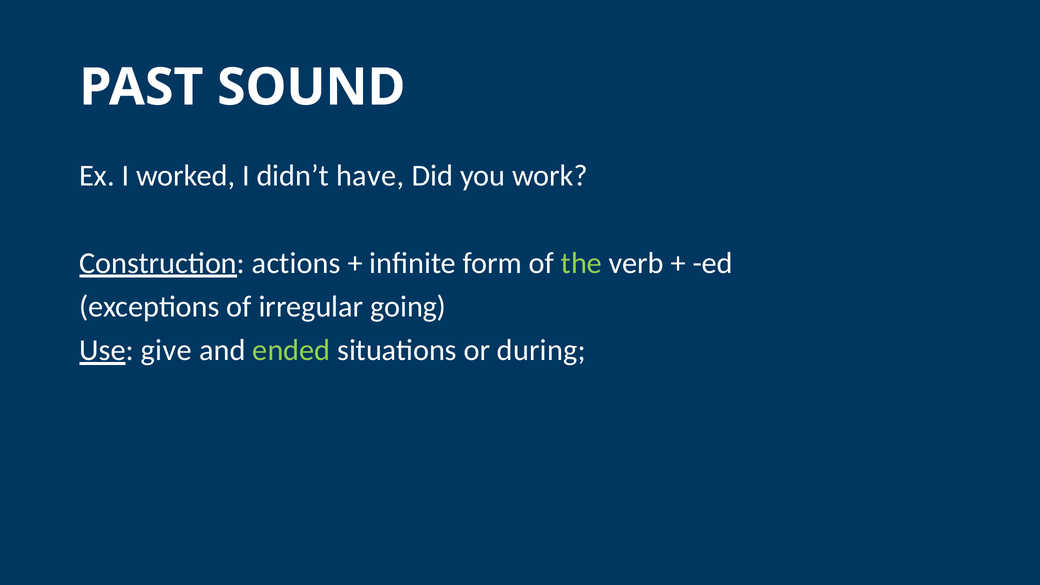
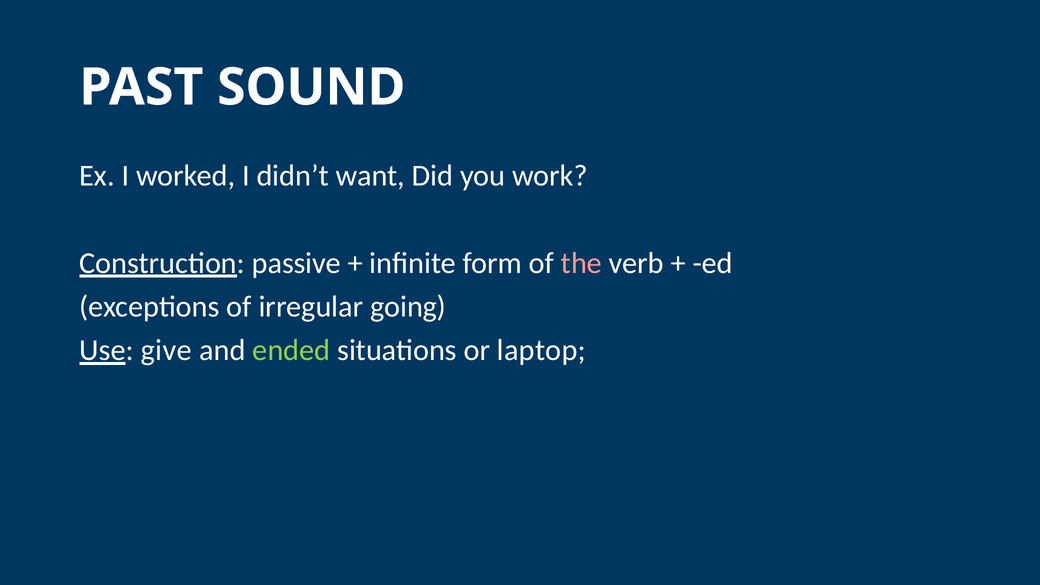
have: have -> want
actions: actions -> passive
the colour: light green -> pink
during: during -> laptop
